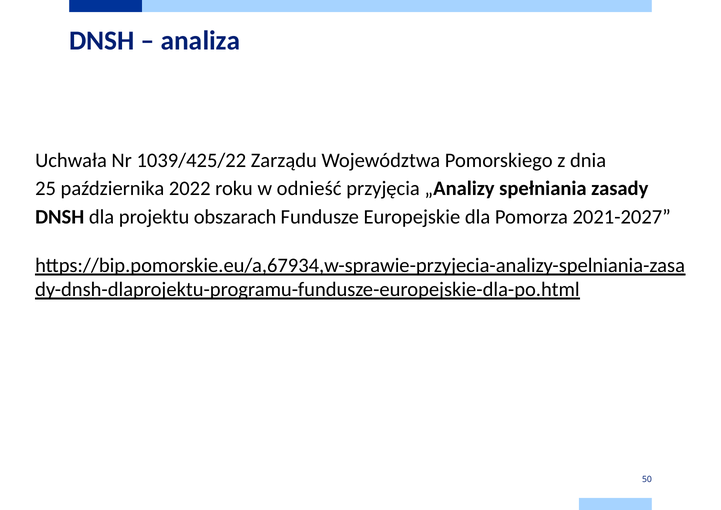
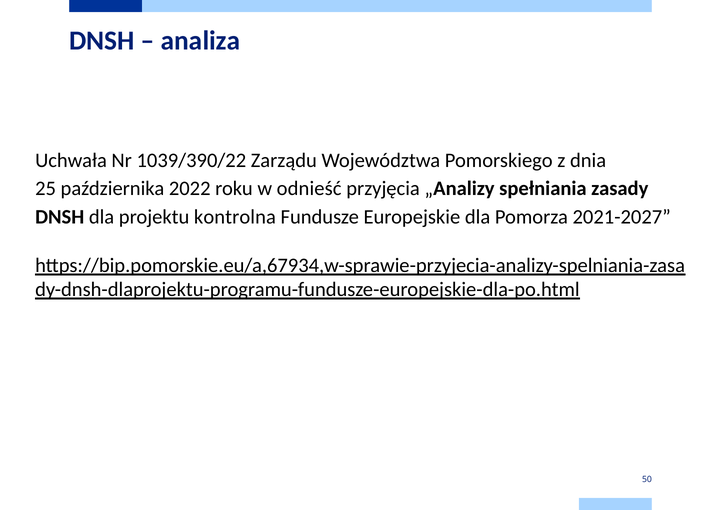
1039/425/22: 1039/425/22 -> 1039/390/22
obszarach: obszarach -> kontrolna
